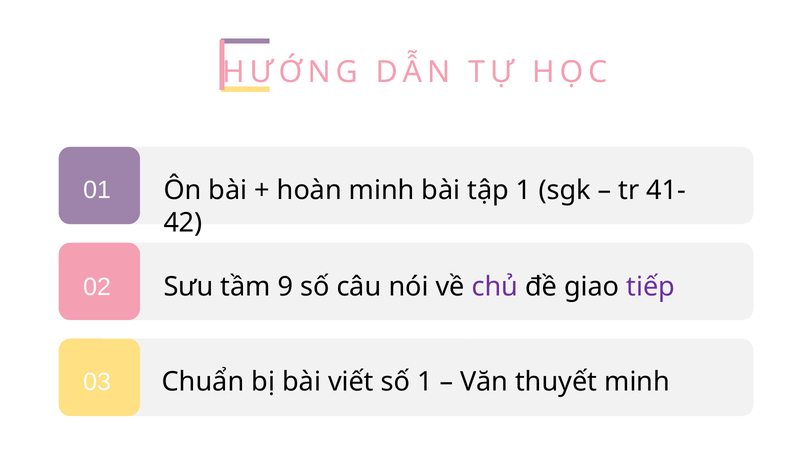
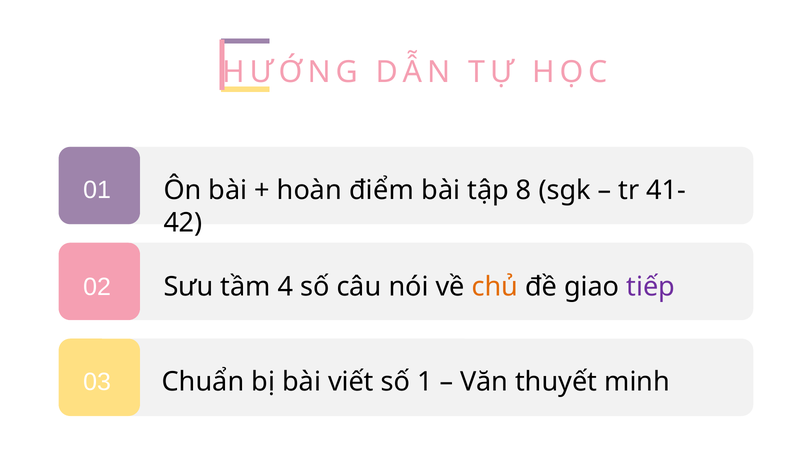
hoàn minh: minh -> điểm
tập 1: 1 -> 8
9: 9 -> 4
chủ colour: purple -> orange
